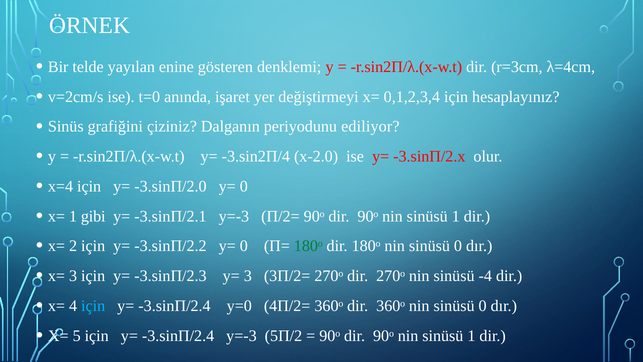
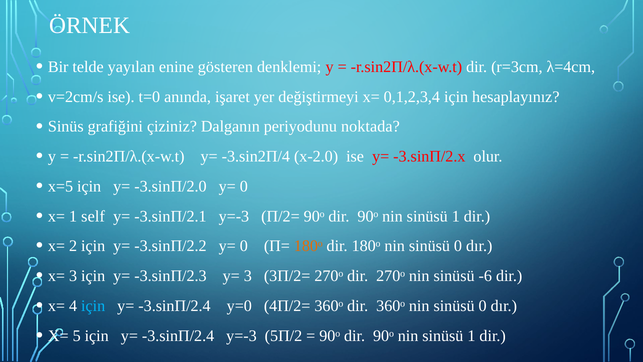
ediliyor: ediliyor -> noktada
x=4: x=4 -> x=5
gibi: gibi -> self
180ᵒ at (308, 246) colour: green -> orange
-4: -4 -> -6
